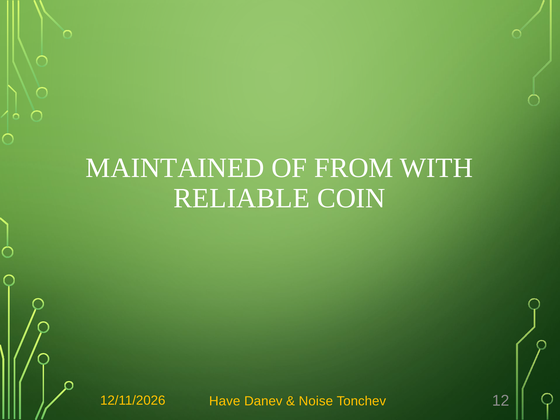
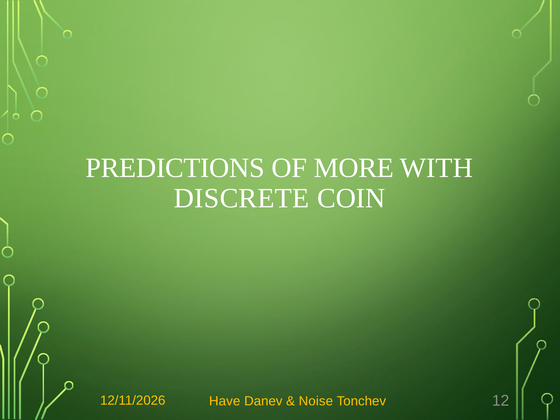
MAINTAINED: MAINTAINED -> PREDICTIONS
FROM: FROM -> MORE
RELIABLE: RELIABLE -> DISCRETE
